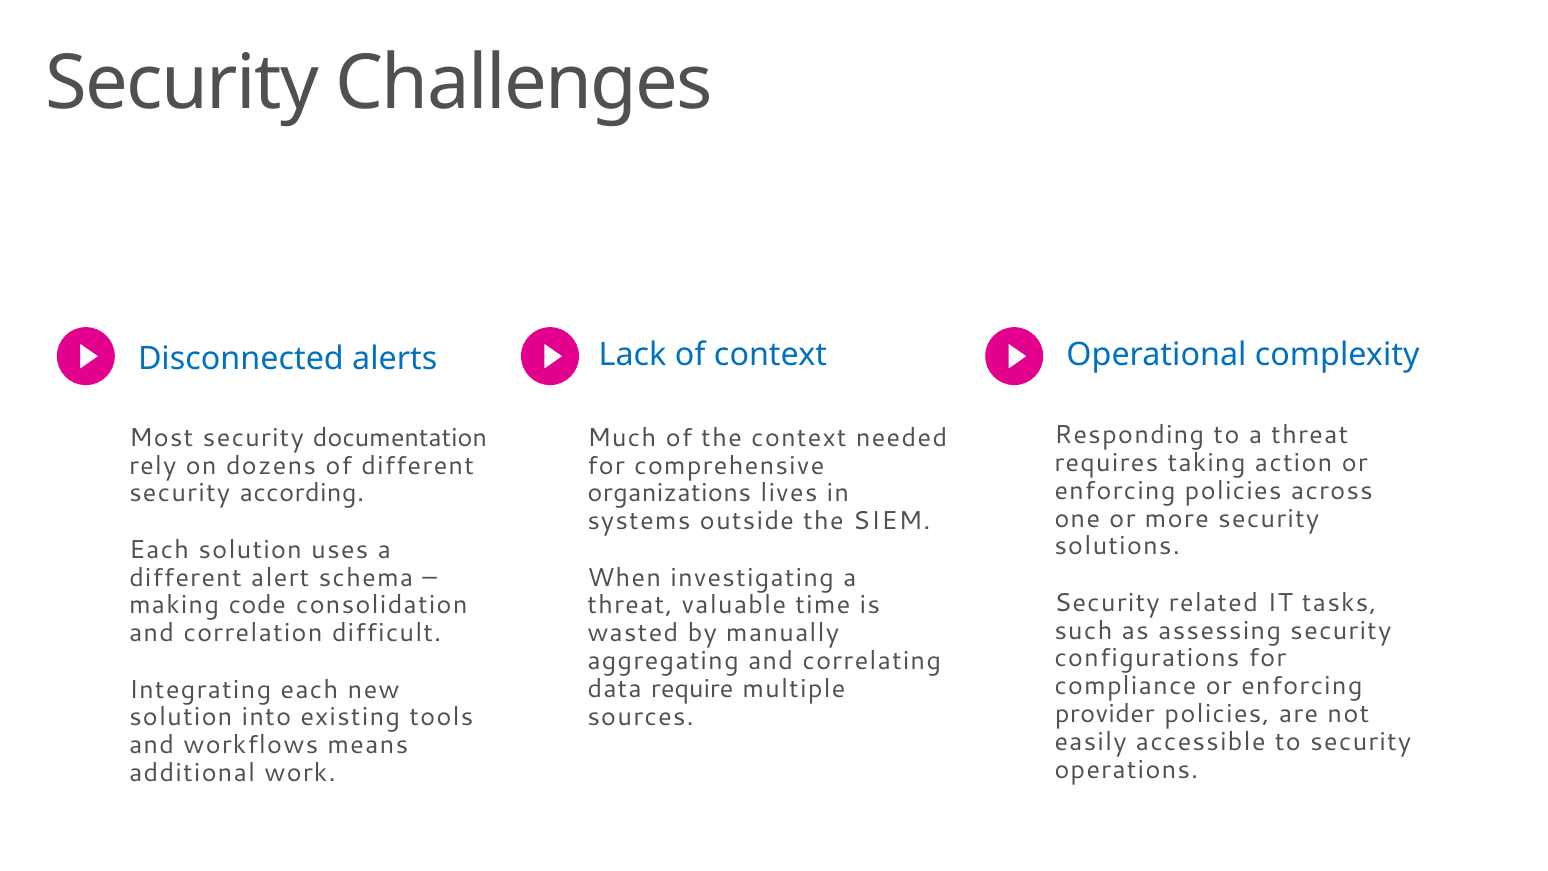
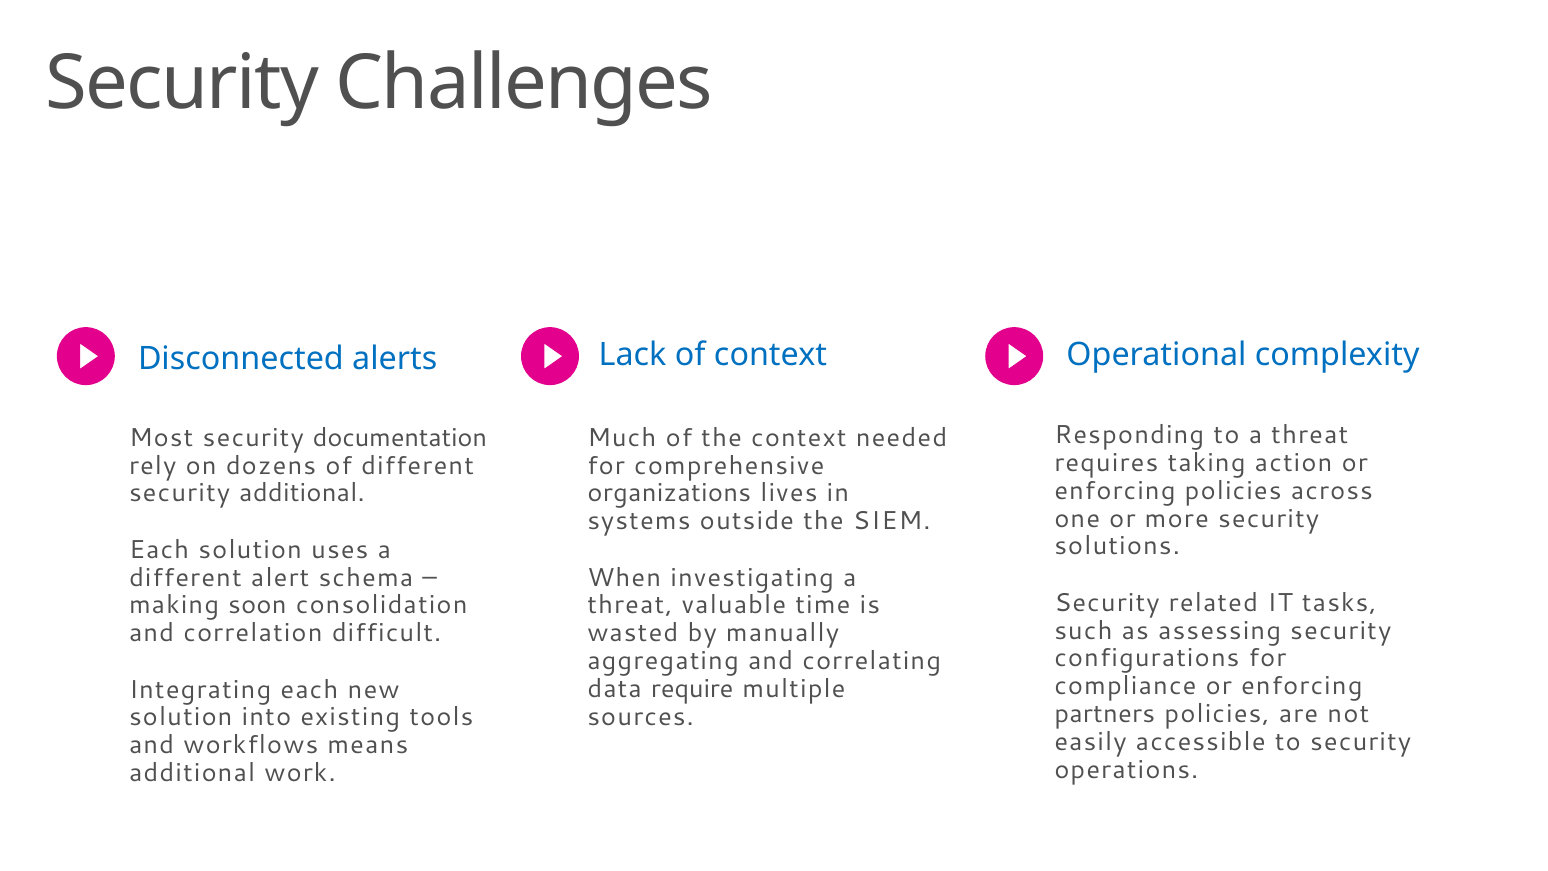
security according: according -> additional
code: code -> soon
provider: provider -> partners
